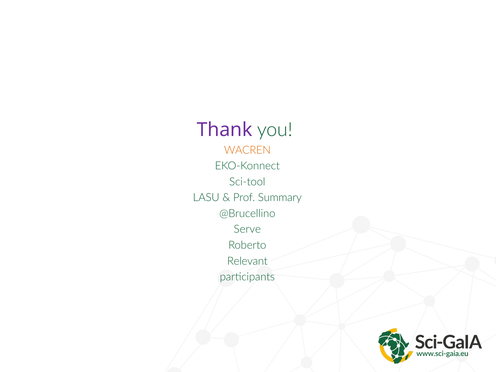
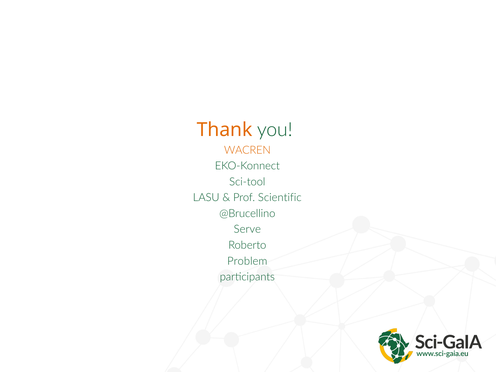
Thank colour: purple -> orange
Summary: Summary -> Scientific
Relevant: Relevant -> Problem
